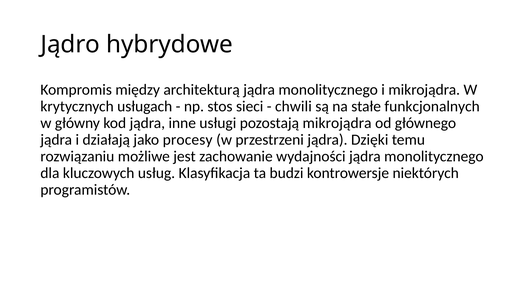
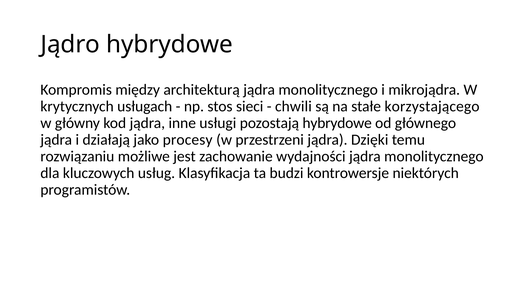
funkcjonalnych: funkcjonalnych -> korzystającego
pozostają mikrojądra: mikrojądra -> hybrydowe
